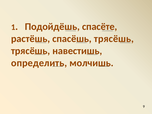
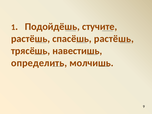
спасёте: спасёте -> стучите
спасёшь трясёшь: трясёшь -> растёшь
